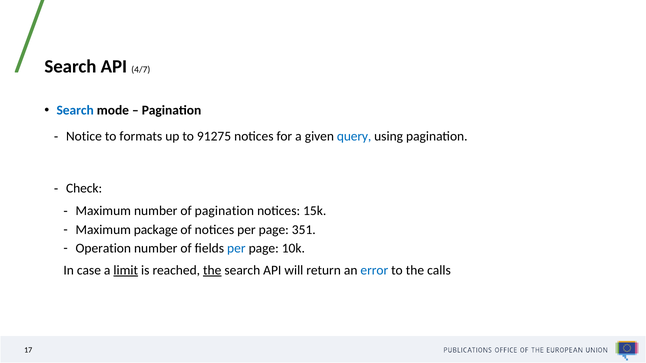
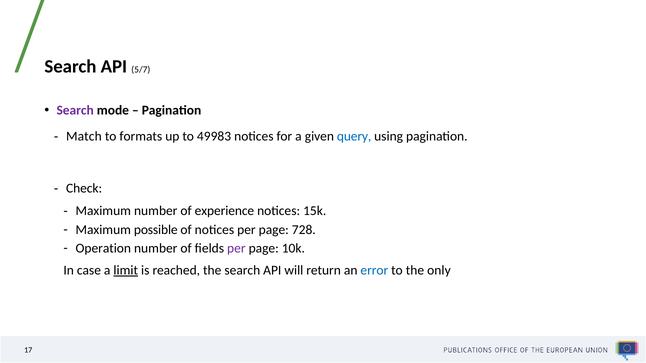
4/7: 4/7 -> 5/7
Search at (75, 111) colour: blue -> purple
Notice: Notice -> Match
91275: 91275 -> 49983
of pagination: pagination -> experience
package: package -> possible
351: 351 -> 728
per at (236, 248) colour: blue -> purple
the at (212, 270) underline: present -> none
calls: calls -> only
